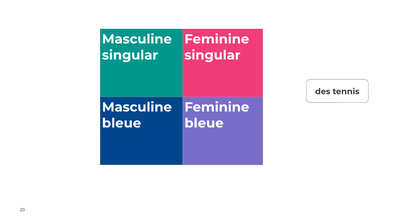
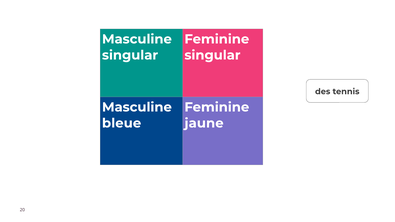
bleue at (204, 123): bleue -> jaune
